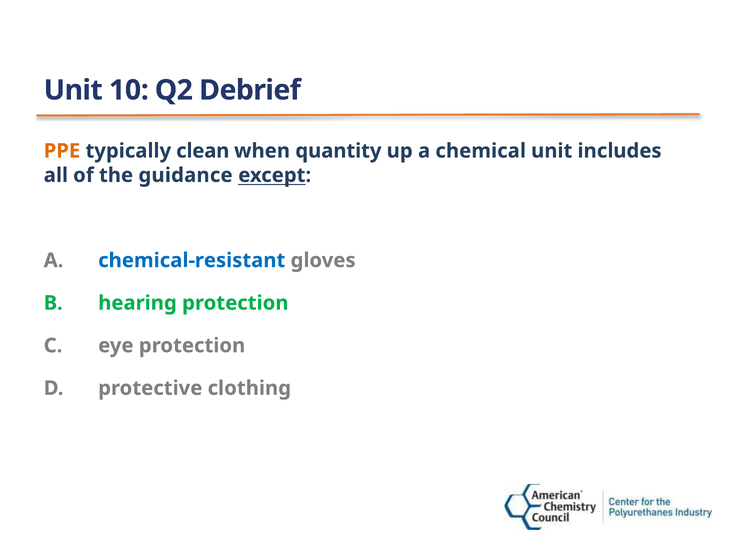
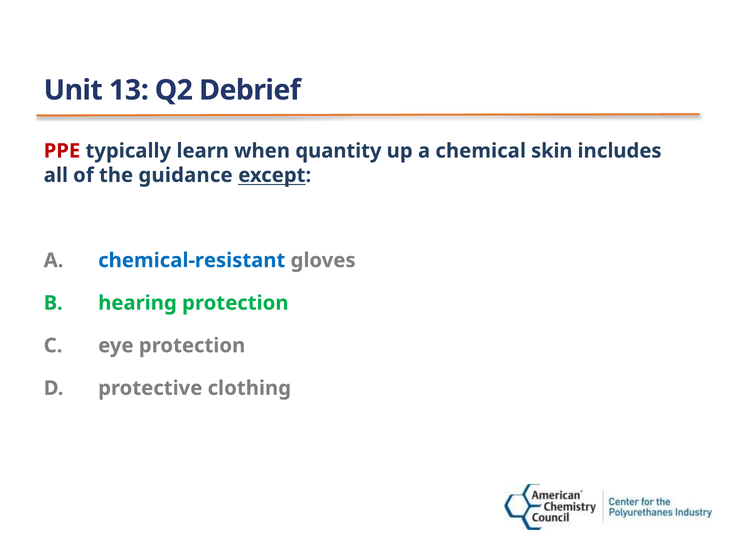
10: 10 -> 13
PPE colour: orange -> red
clean: clean -> learn
chemical unit: unit -> skin
